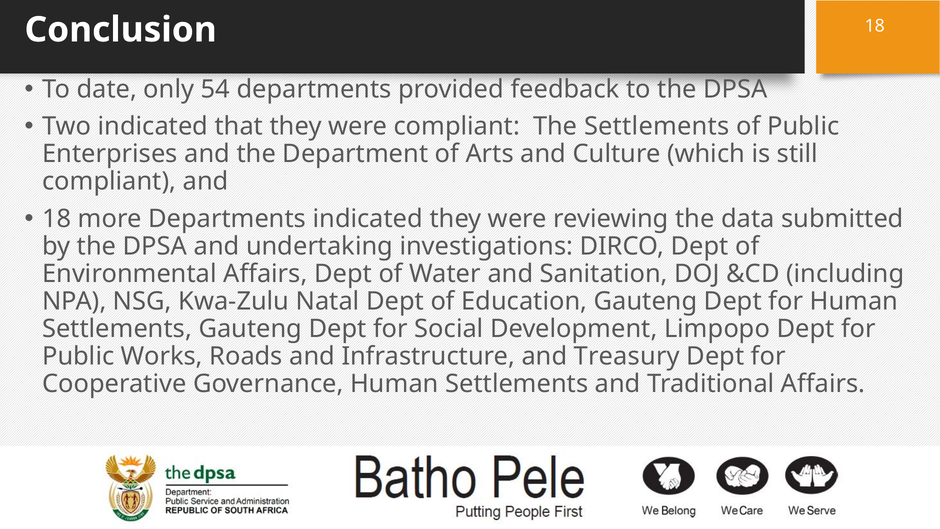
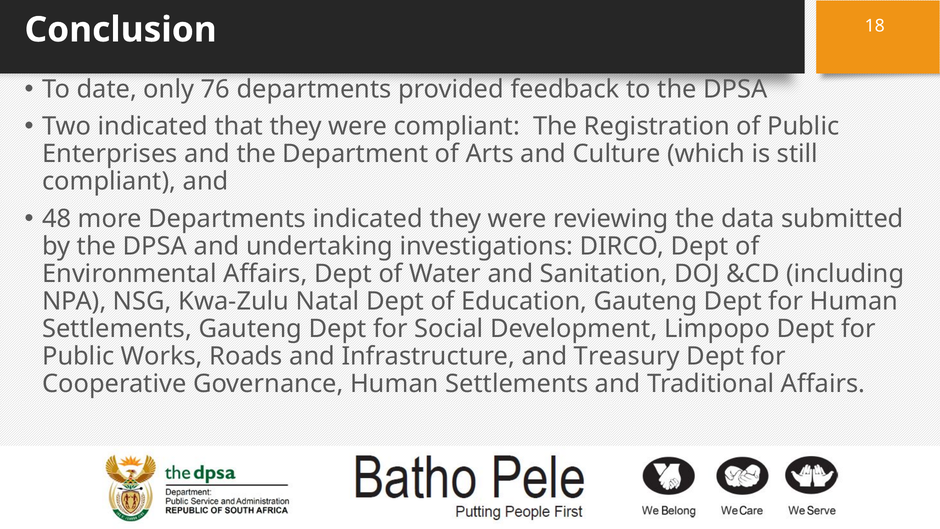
54: 54 -> 76
The Settlements: Settlements -> Registration
18 at (57, 219): 18 -> 48
